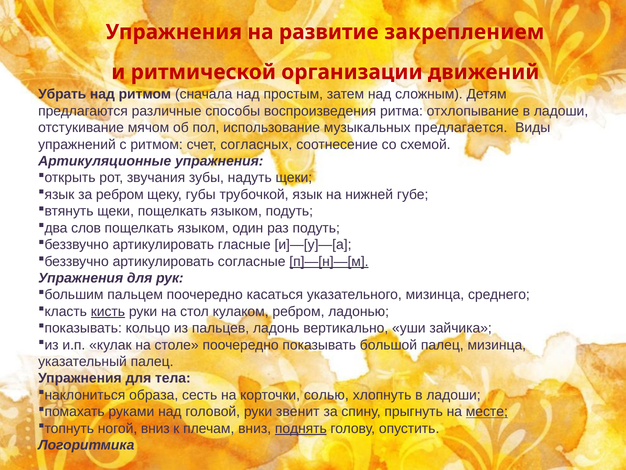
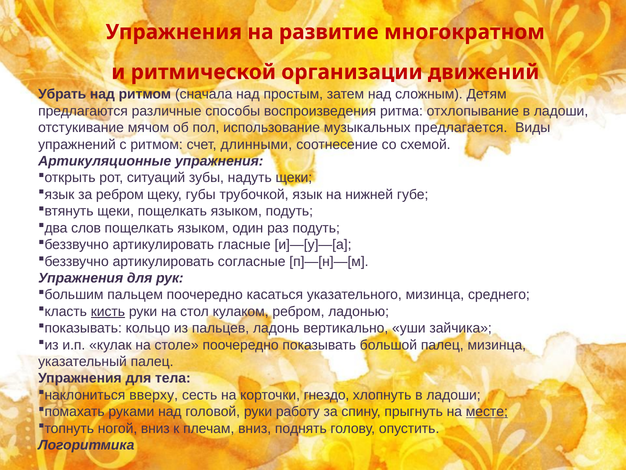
закреплением: закреплением -> многократном
согласных: согласных -> длинными
звучания: звучания -> ситуаций
п]—[н]—[м underline: present -> none
образа: образа -> вверху
солью: солью -> гнездо
звенит: звенит -> работу
поднять underline: present -> none
